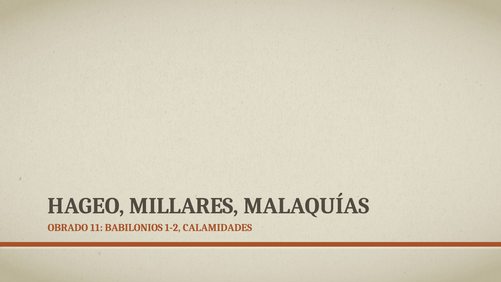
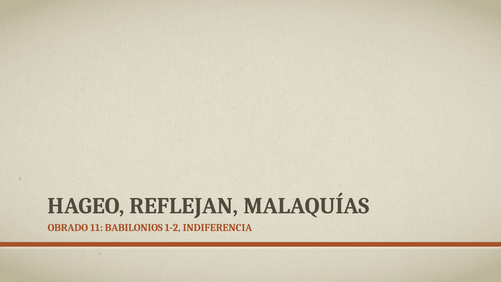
MILLARES: MILLARES -> REFLEJAN
CALAMIDADES: CALAMIDADES -> INDIFERENCIA
